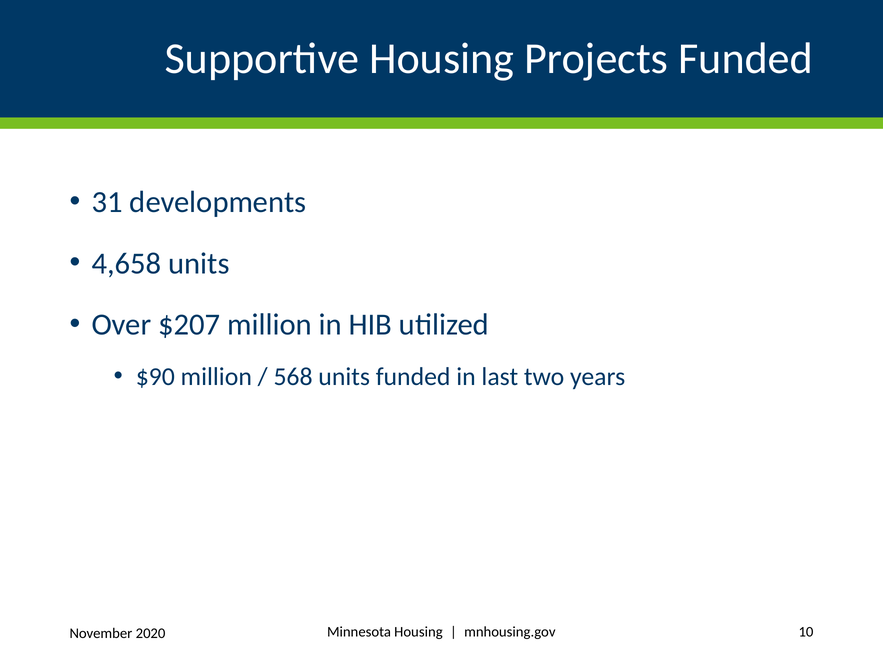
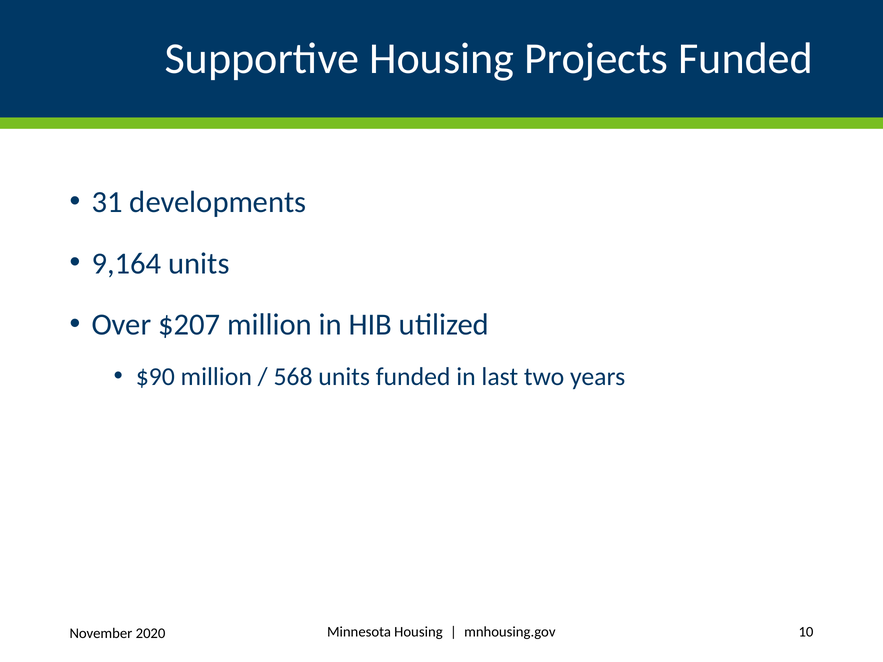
4,658: 4,658 -> 9,164
